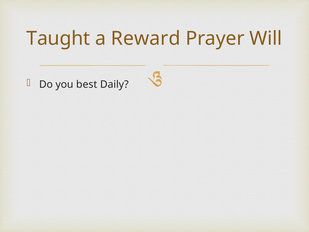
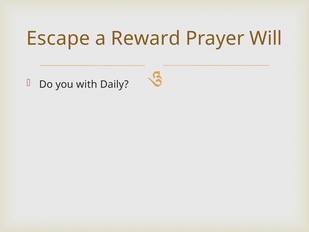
Taught: Taught -> Escape
best: best -> with
